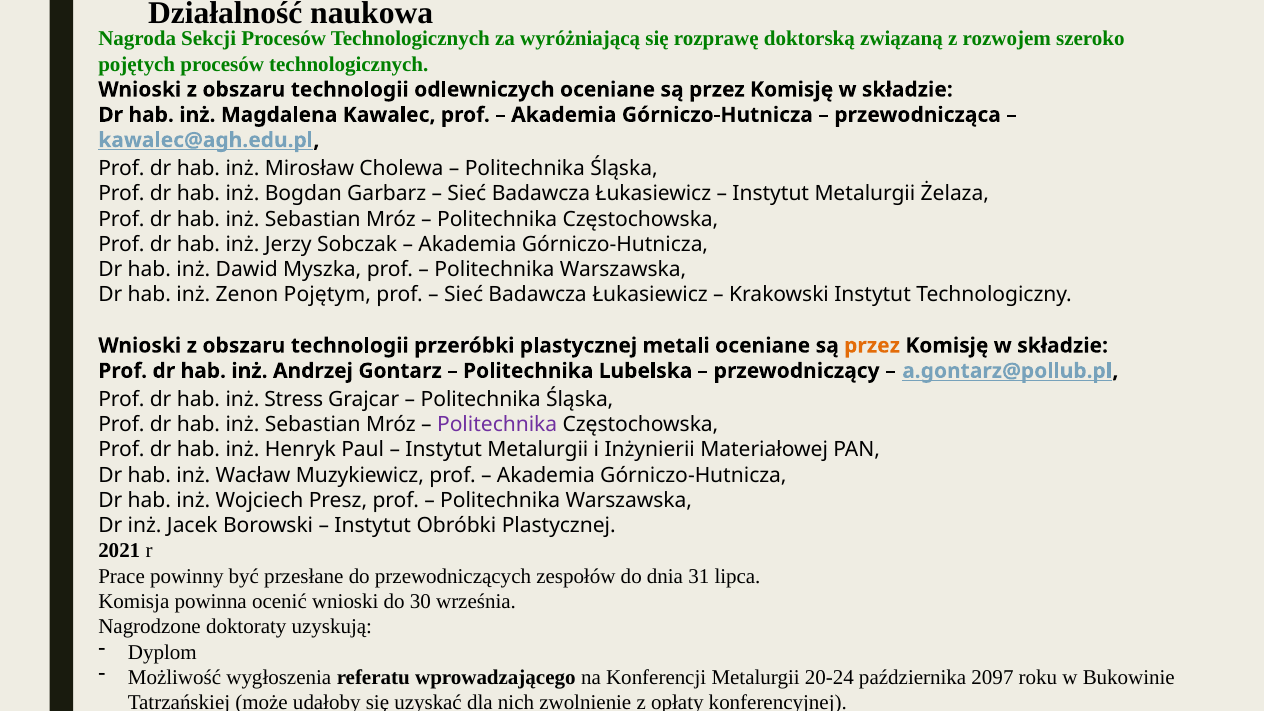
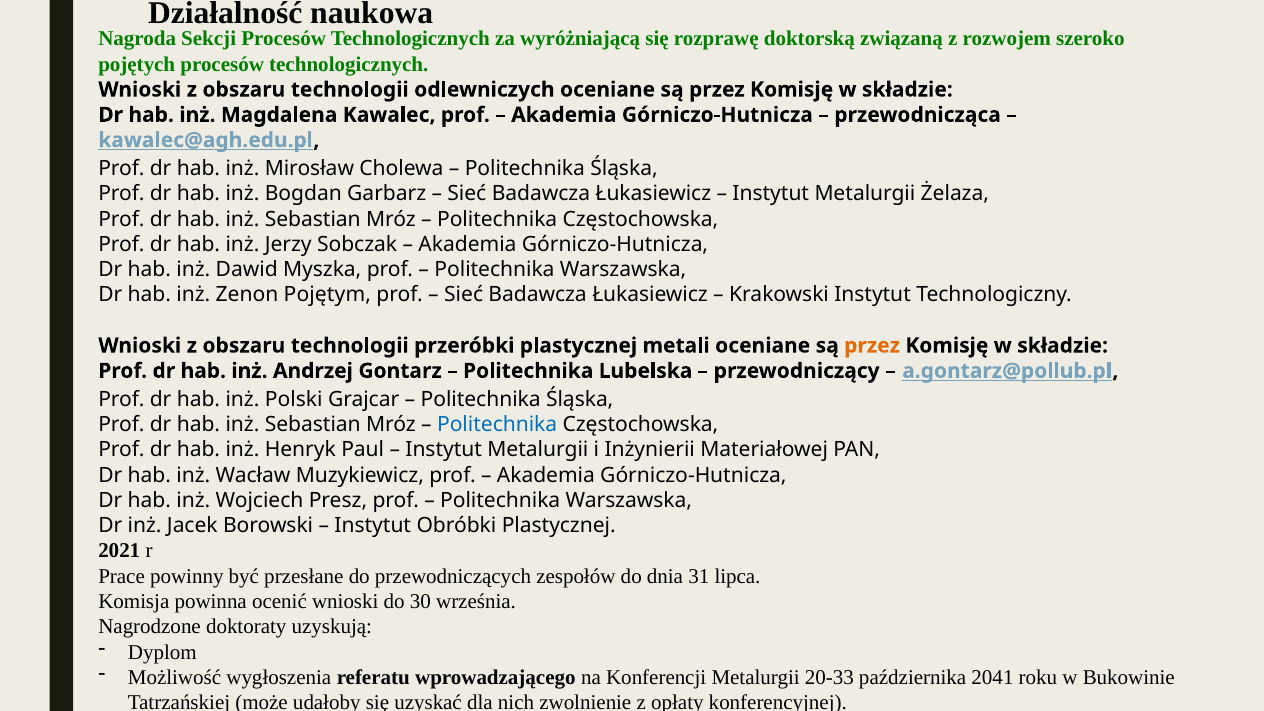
Stress: Stress -> Polski
Politechnika at (497, 425) colour: purple -> blue
20-24: 20-24 -> 20-33
2097: 2097 -> 2041
